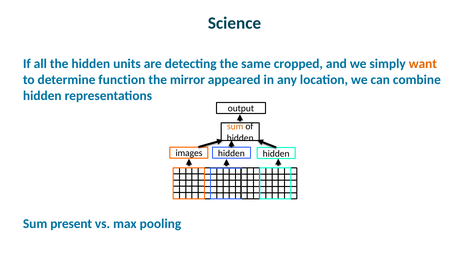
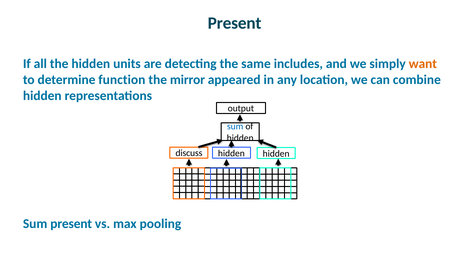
Science at (234, 23): Science -> Present
cropped: cropped -> includes
sum at (235, 126) colour: orange -> blue
images: images -> discuss
